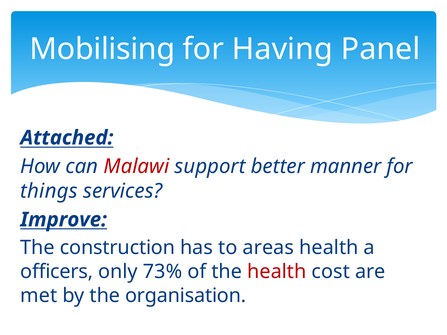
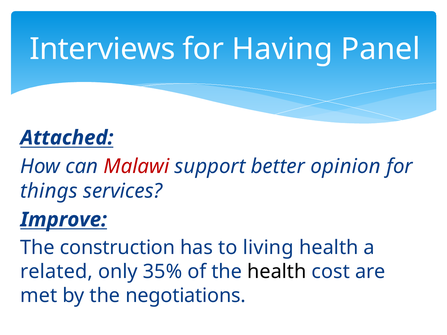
Mobilising: Mobilising -> Interviews
manner: manner -> opinion
areas: areas -> living
officers: officers -> related
73%: 73% -> 35%
health at (277, 272) colour: red -> black
organisation: organisation -> negotiations
